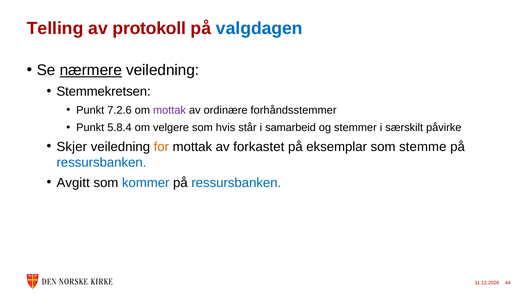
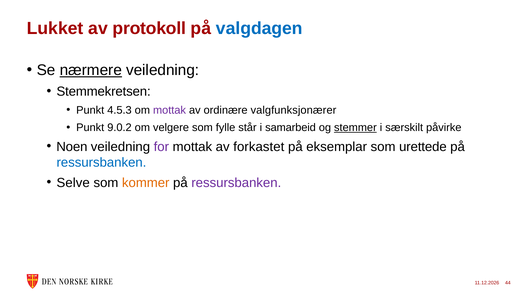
Telling: Telling -> Lukket
7.2.6: 7.2.6 -> 4.5.3
forhåndsstemmer: forhåndsstemmer -> valgfunksjonærer
5.8.4: 5.8.4 -> 9.0.2
hvis: hvis -> fylle
stemmer underline: none -> present
Skjer: Skjer -> Noen
for colour: orange -> purple
stemme: stemme -> urettede
Avgitt: Avgitt -> Selve
kommer colour: blue -> orange
ressursbanken at (236, 183) colour: blue -> purple
